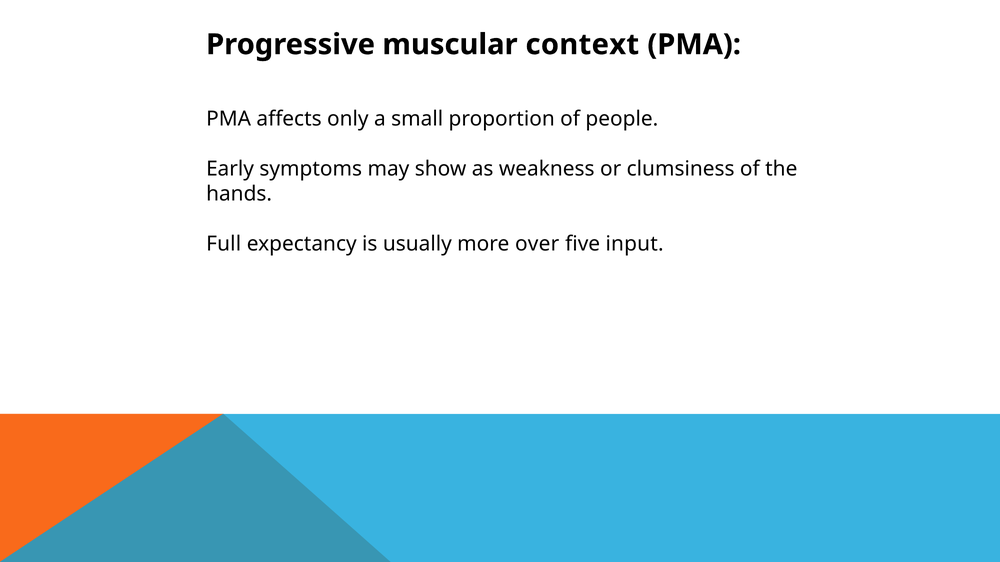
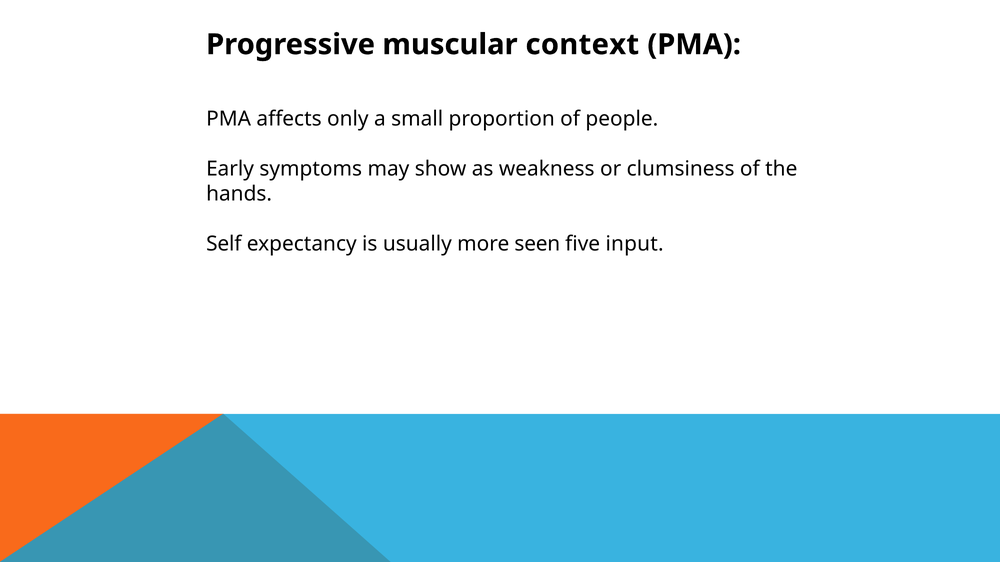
Full: Full -> Self
over: over -> seen
